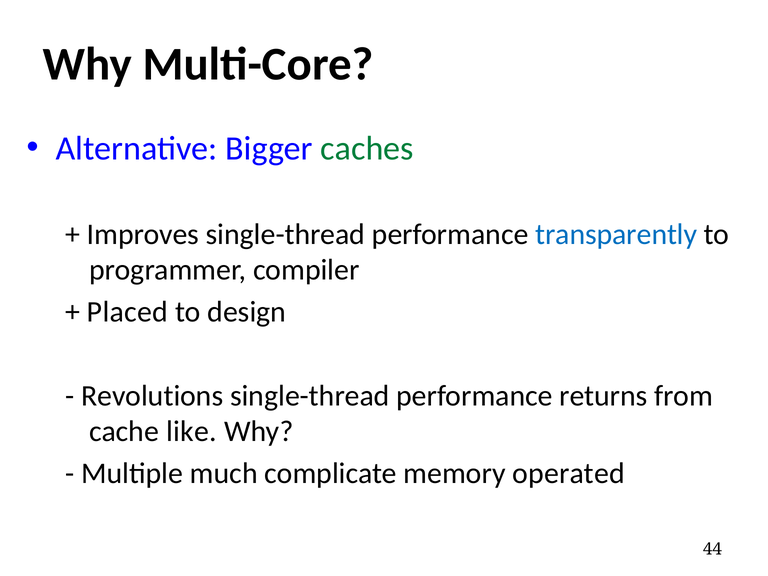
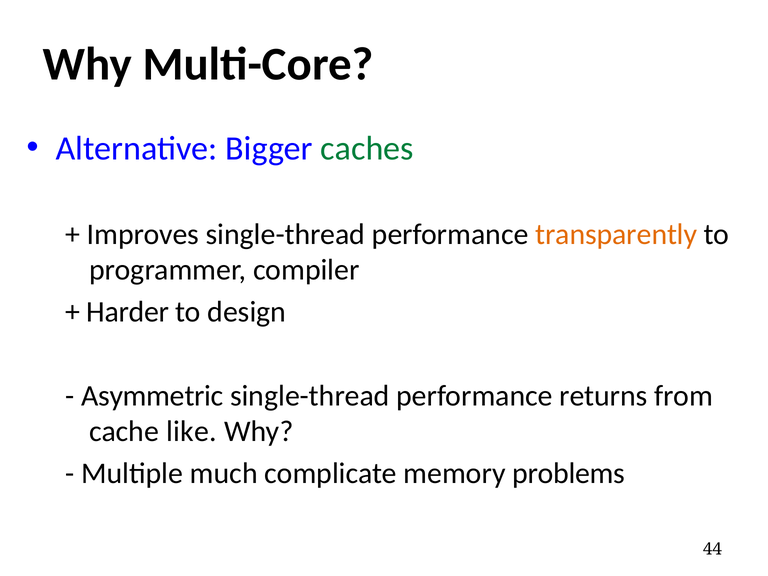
transparently colour: blue -> orange
Placed: Placed -> Harder
Revolutions: Revolutions -> Asymmetric
operated: operated -> problems
